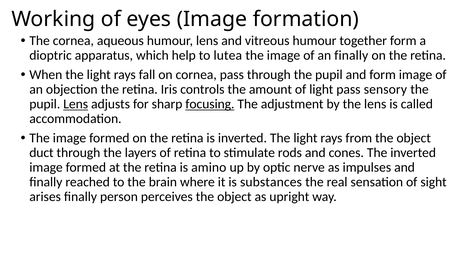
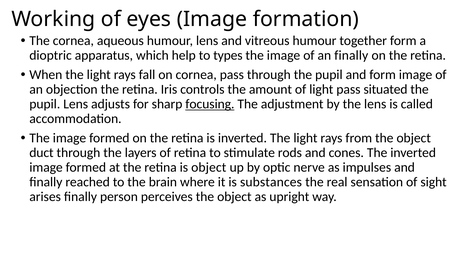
lutea: lutea -> types
sensory: sensory -> situated
Lens at (76, 104) underline: present -> none
is amino: amino -> object
